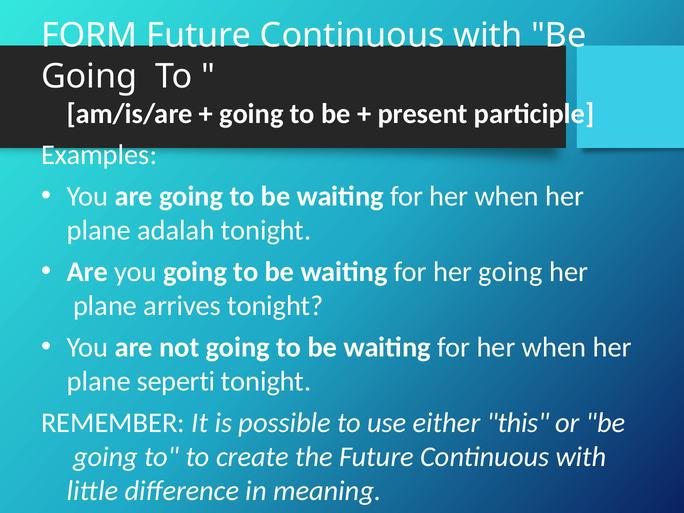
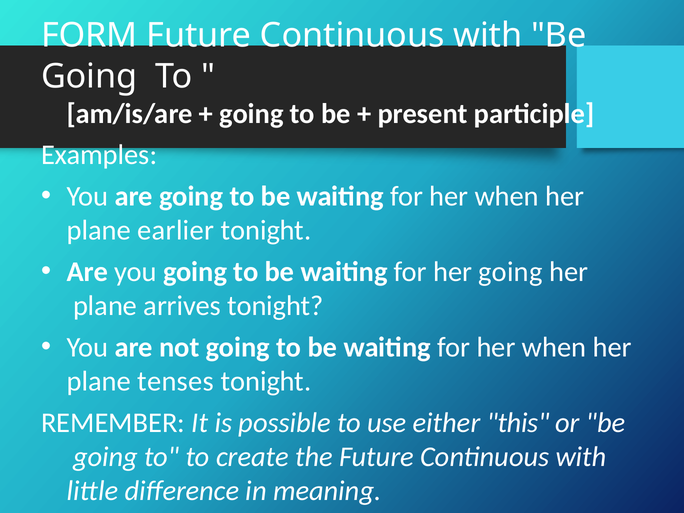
adalah: adalah -> earlier
seperti: seperti -> tenses
